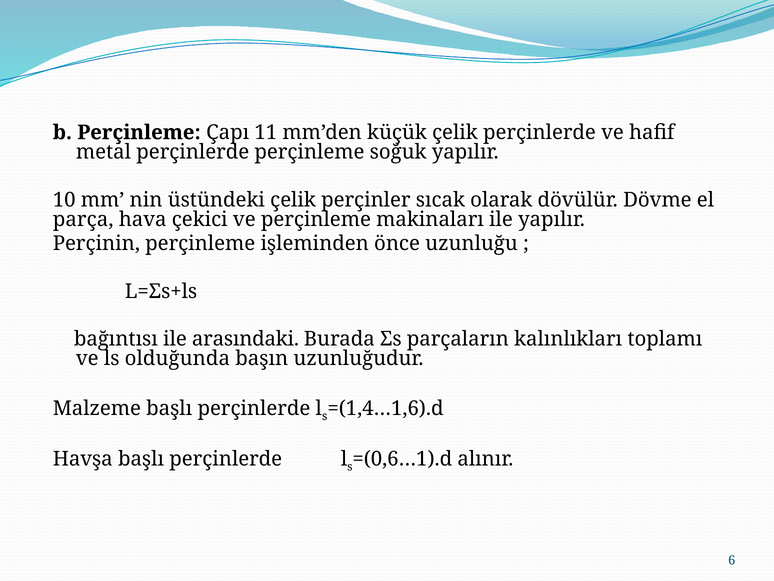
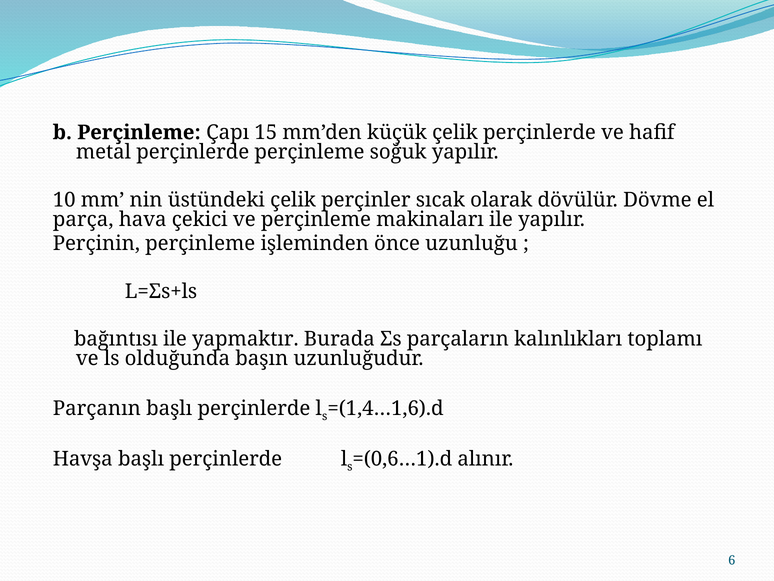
11: 11 -> 15
arasındaki: arasındaki -> yapmaktır
Malzeme: Malzeme -> Parçanın
